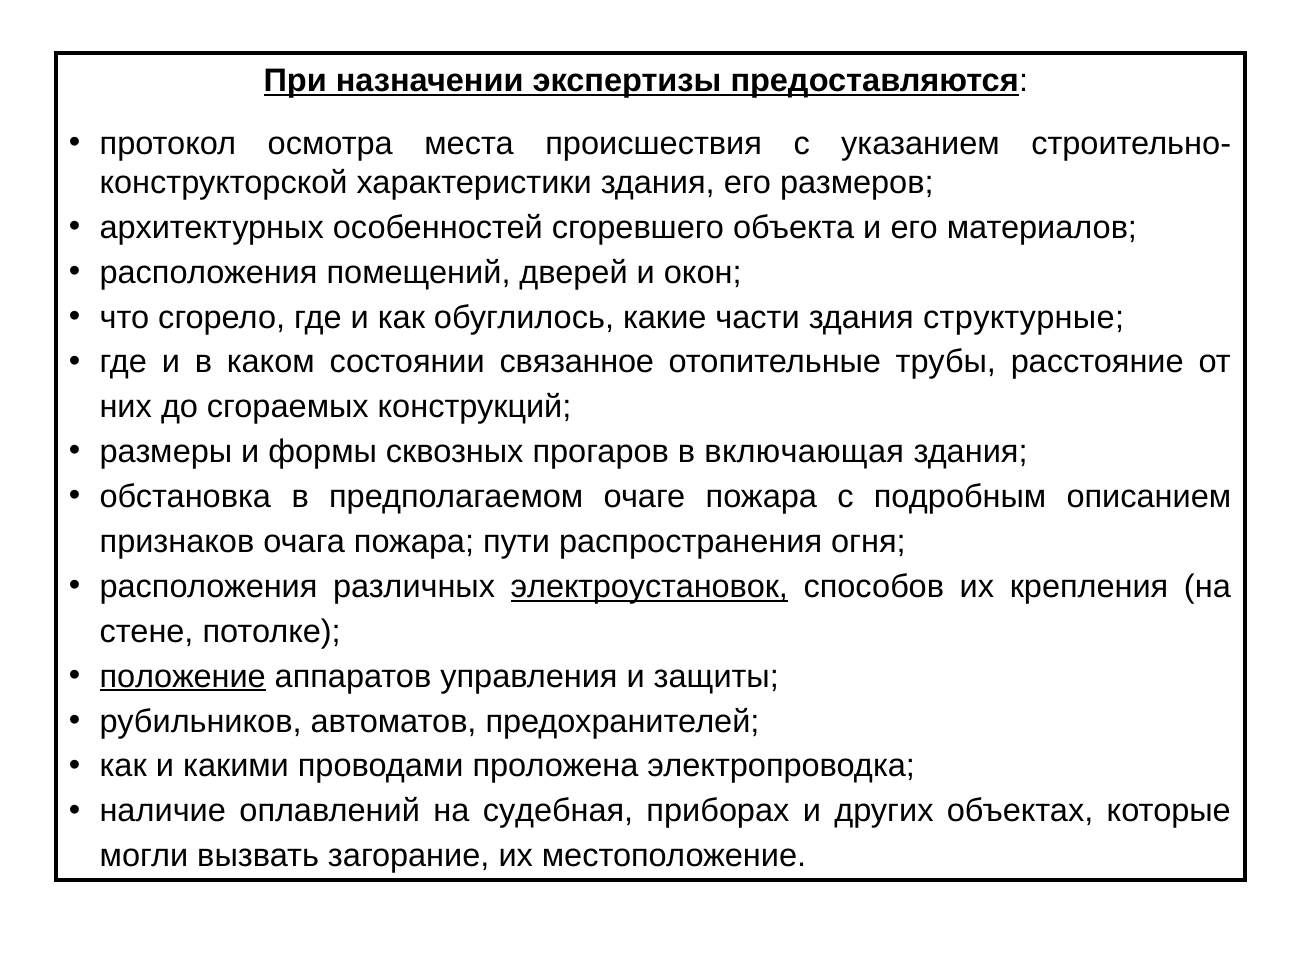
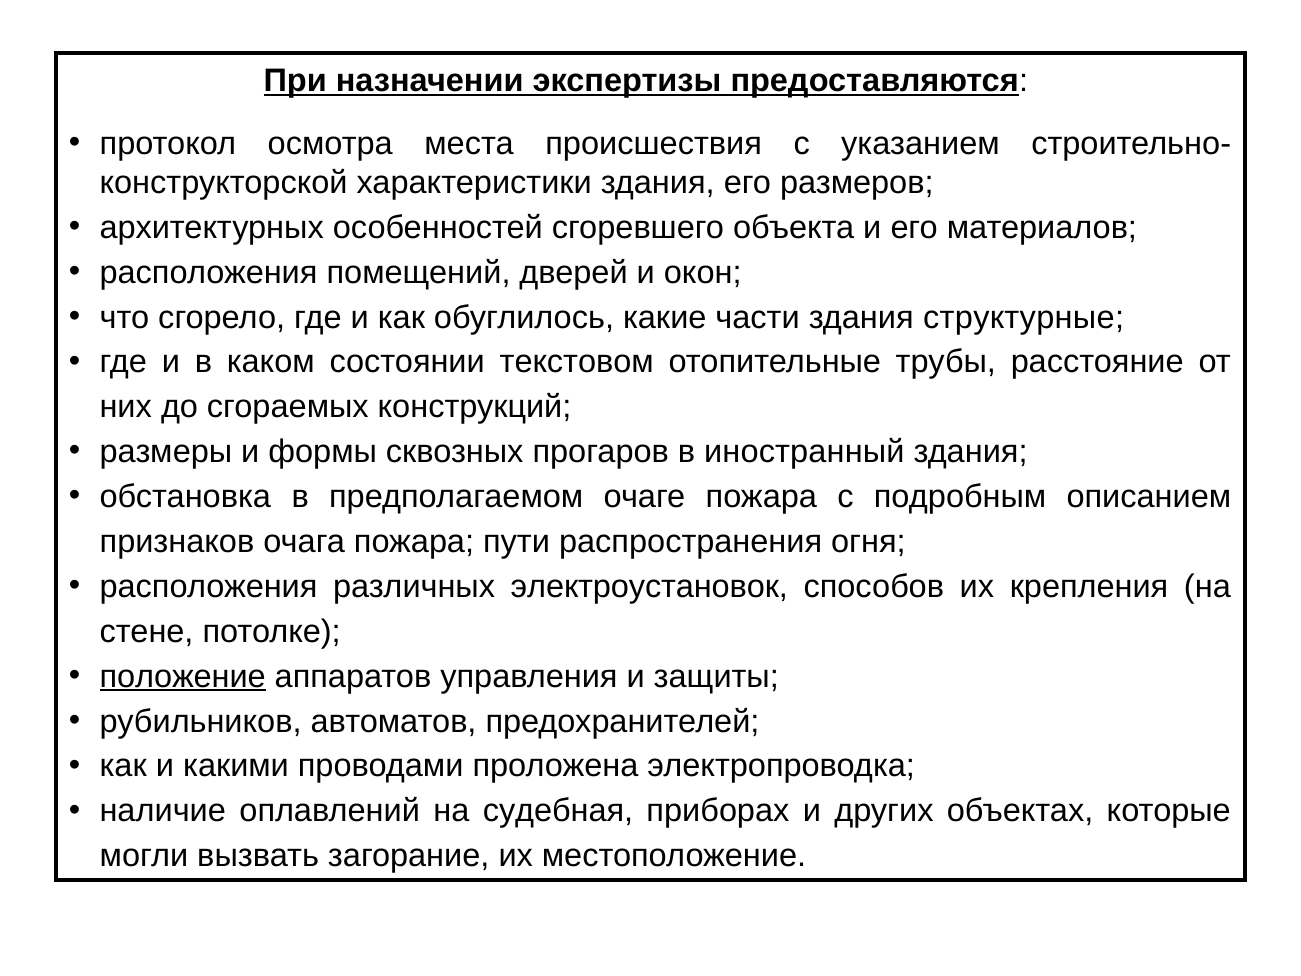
связанное: связанное -> текстовом
включающая: включающая -> иностранный
электроустановок underline: present -> none
